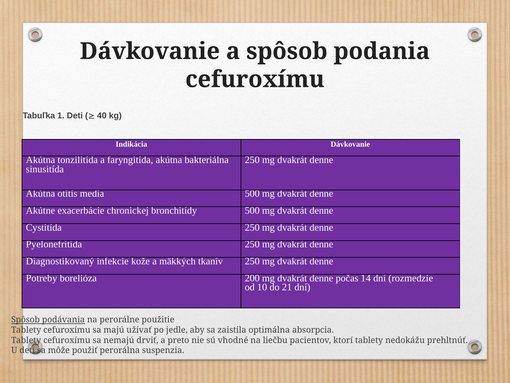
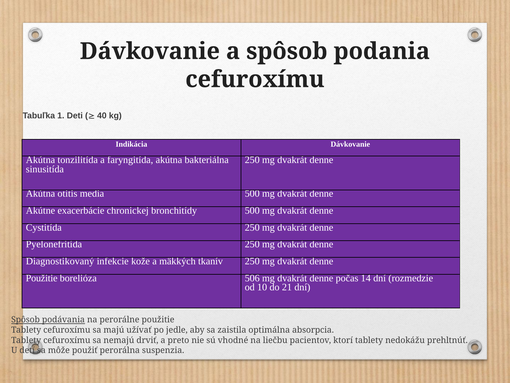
Potreby at (42, 278): Potreby -> Použitie
200: 200 -> 506
